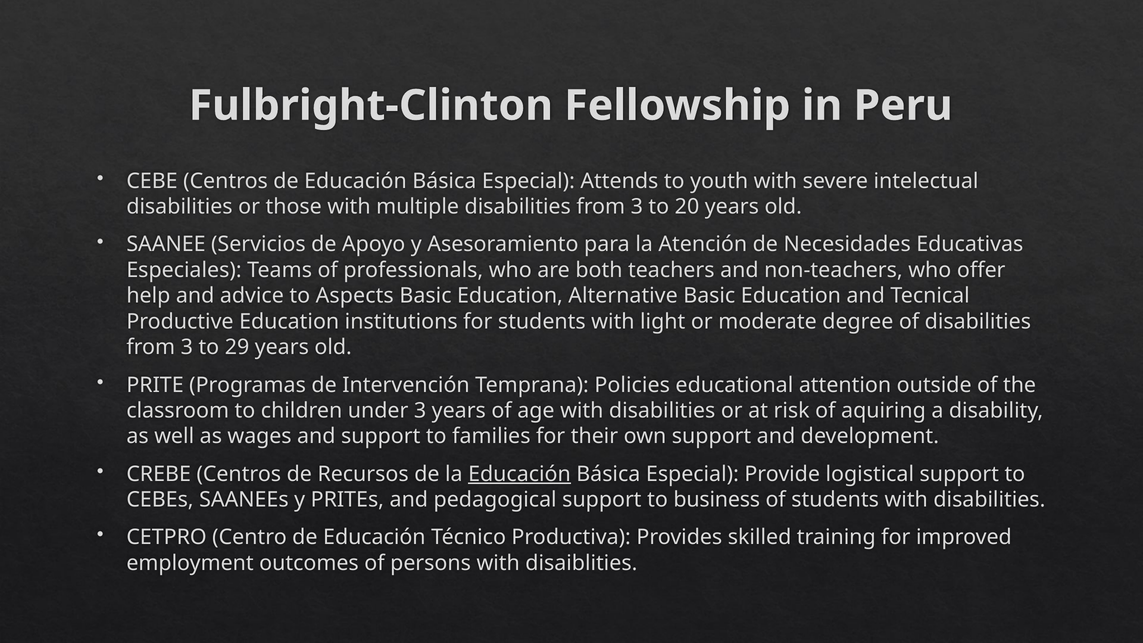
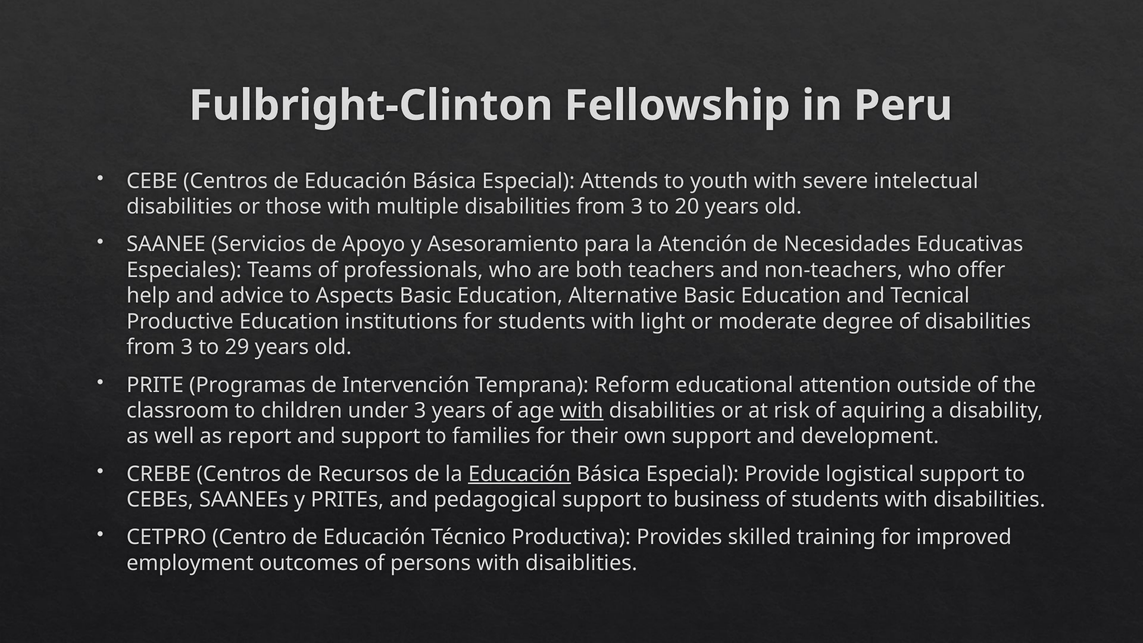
Policies: Policies -> Reform
with at (582, 411) underline: none -> present
wages: wages -> report
